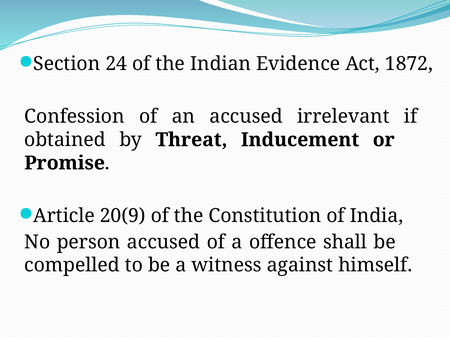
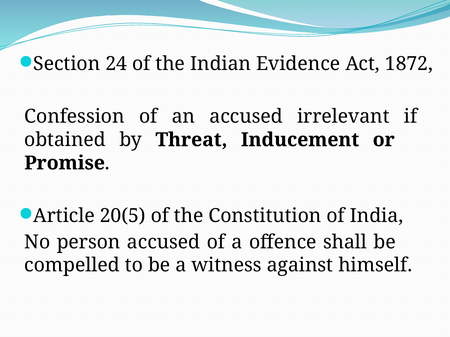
20(9: 20(9 -> 20(5
